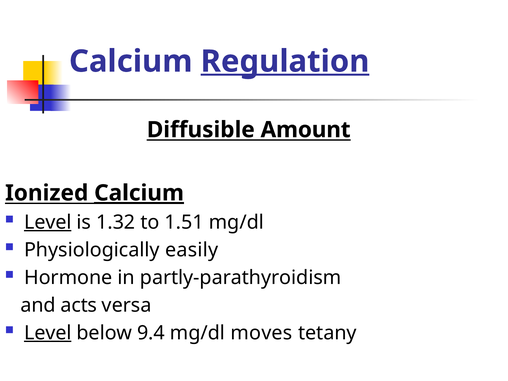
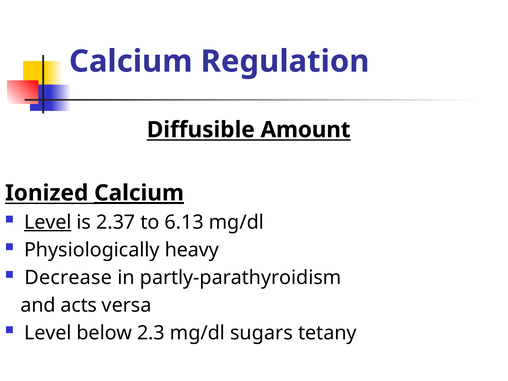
Regulation underline: present -> none
1.32: 1.32 -> 2.37
1.51: 1.51 -> 6.13
easily: easily -> heavy
Hormone: Hormone -> Decrease
Level at (48, 333) underline: present -> none
9.4: 9.4 -> 2.3
moves: moves -> sugars
